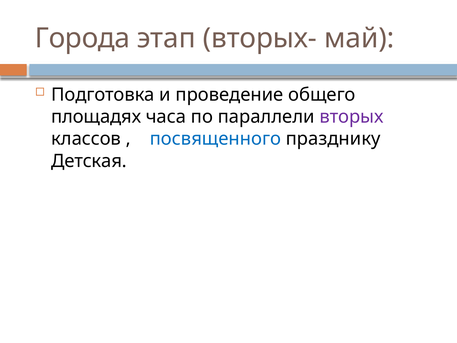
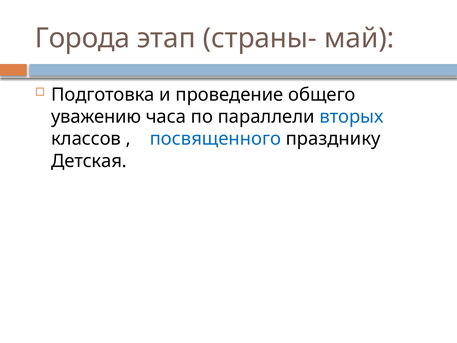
вторых-: вторых- -> страны-
площадях: площадях -> уважению
вторых colour: purple -> blue
